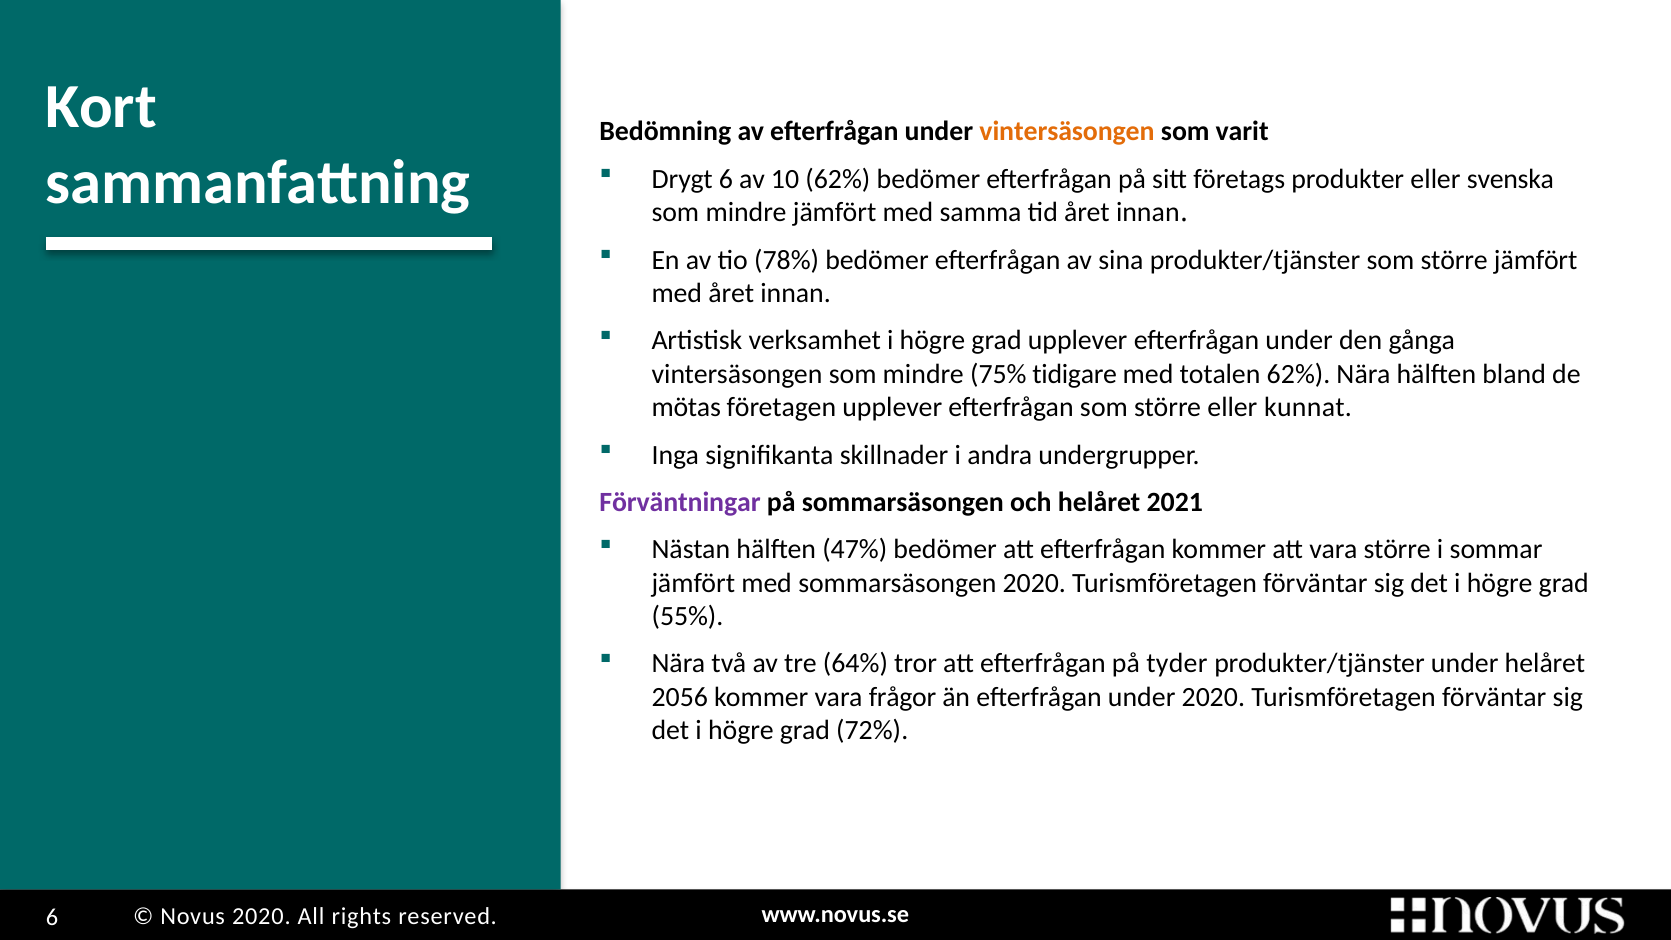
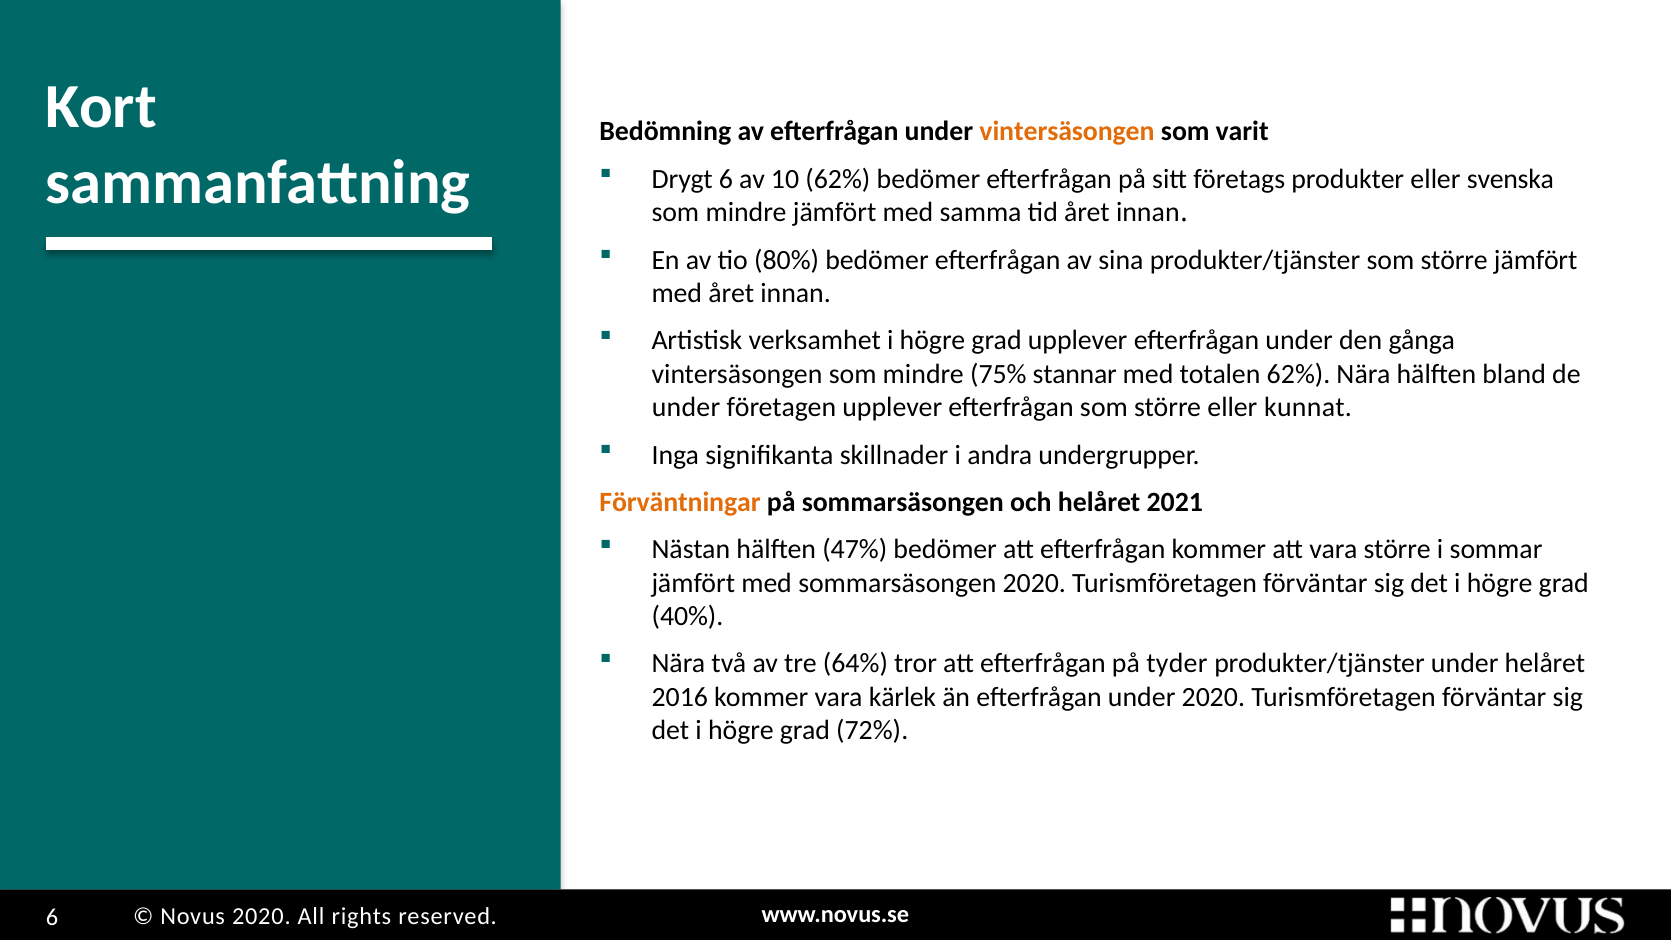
78%: 78% -> 80%
tidigare: tidigare -> stannar
mötas at (686, 407): mötas -> under
Förväntningar colour: purple -> orange
55%: 55% -> 40%
2056: 2056 -> 2016
frågor: frågor -> kärlek
